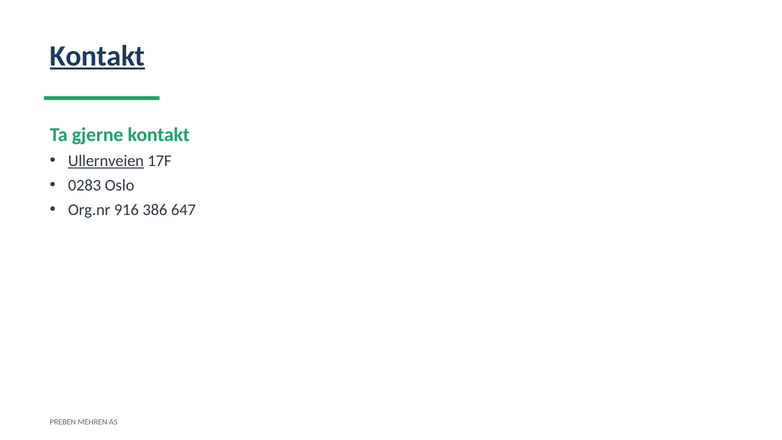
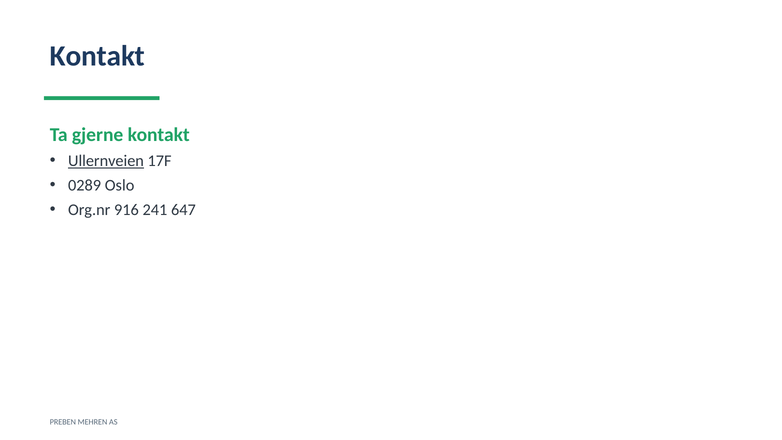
Kontakt at (97, 56) underline: present -> none
0283: 0283 -> 0289
386: 386 -> 241
